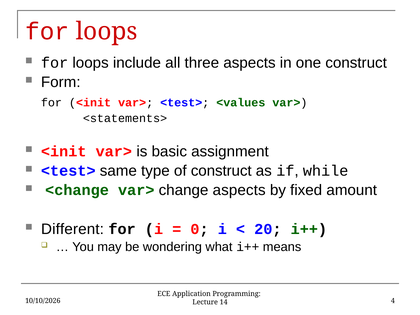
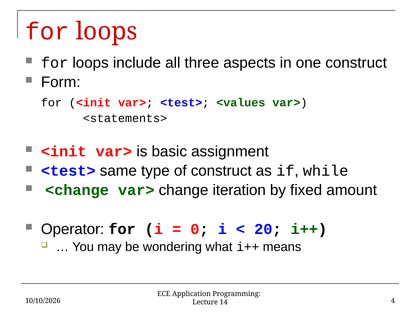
change aspects: aspects -> iteration
Different: Different -> Operator
